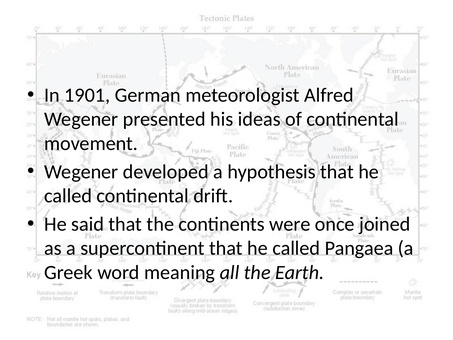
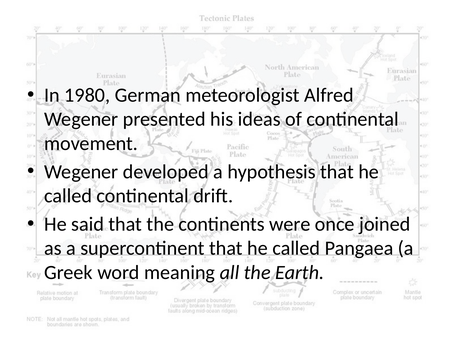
1901: 1901 -> 1980
